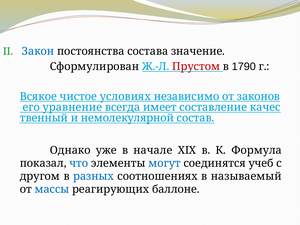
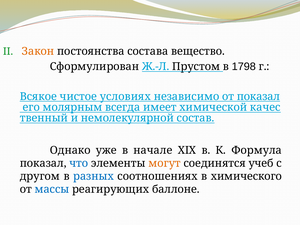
Закон colour: blue -> orange
значение: значение -> вещество
Прустом colour: red -> black
1790: 1790 -> 1798
от законов: законов -> показал
уравнение: уравнение -> молярным
составление: составление -> химической
могут colour: blue -> orange
называемый: называемый -> химического
